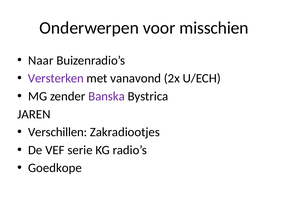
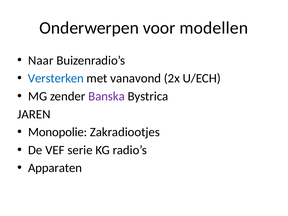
misschien: misschien -> modellen
Versterken colour: purple -> blue
Verschillen: Verschillen -> Monopolie
Goedkope: Goedkope -> Apparaten
